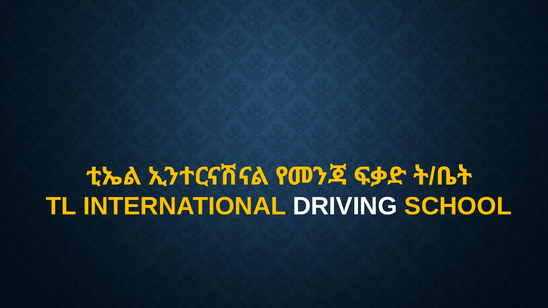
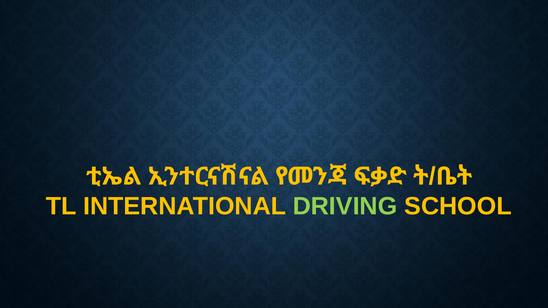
DRIVING colour: white -> light green
